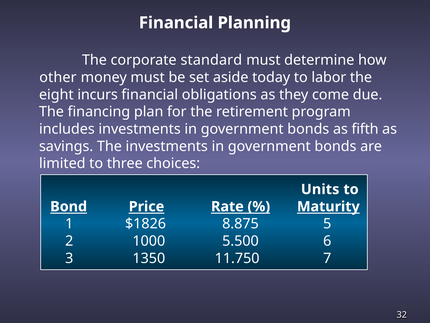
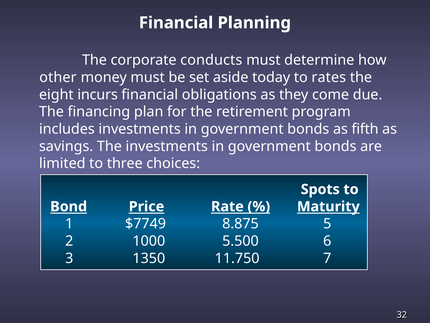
standard: standard -> conducts
labor: labor -> rates
Units: Units -> Spots
$1826: $1826 -> $7749
